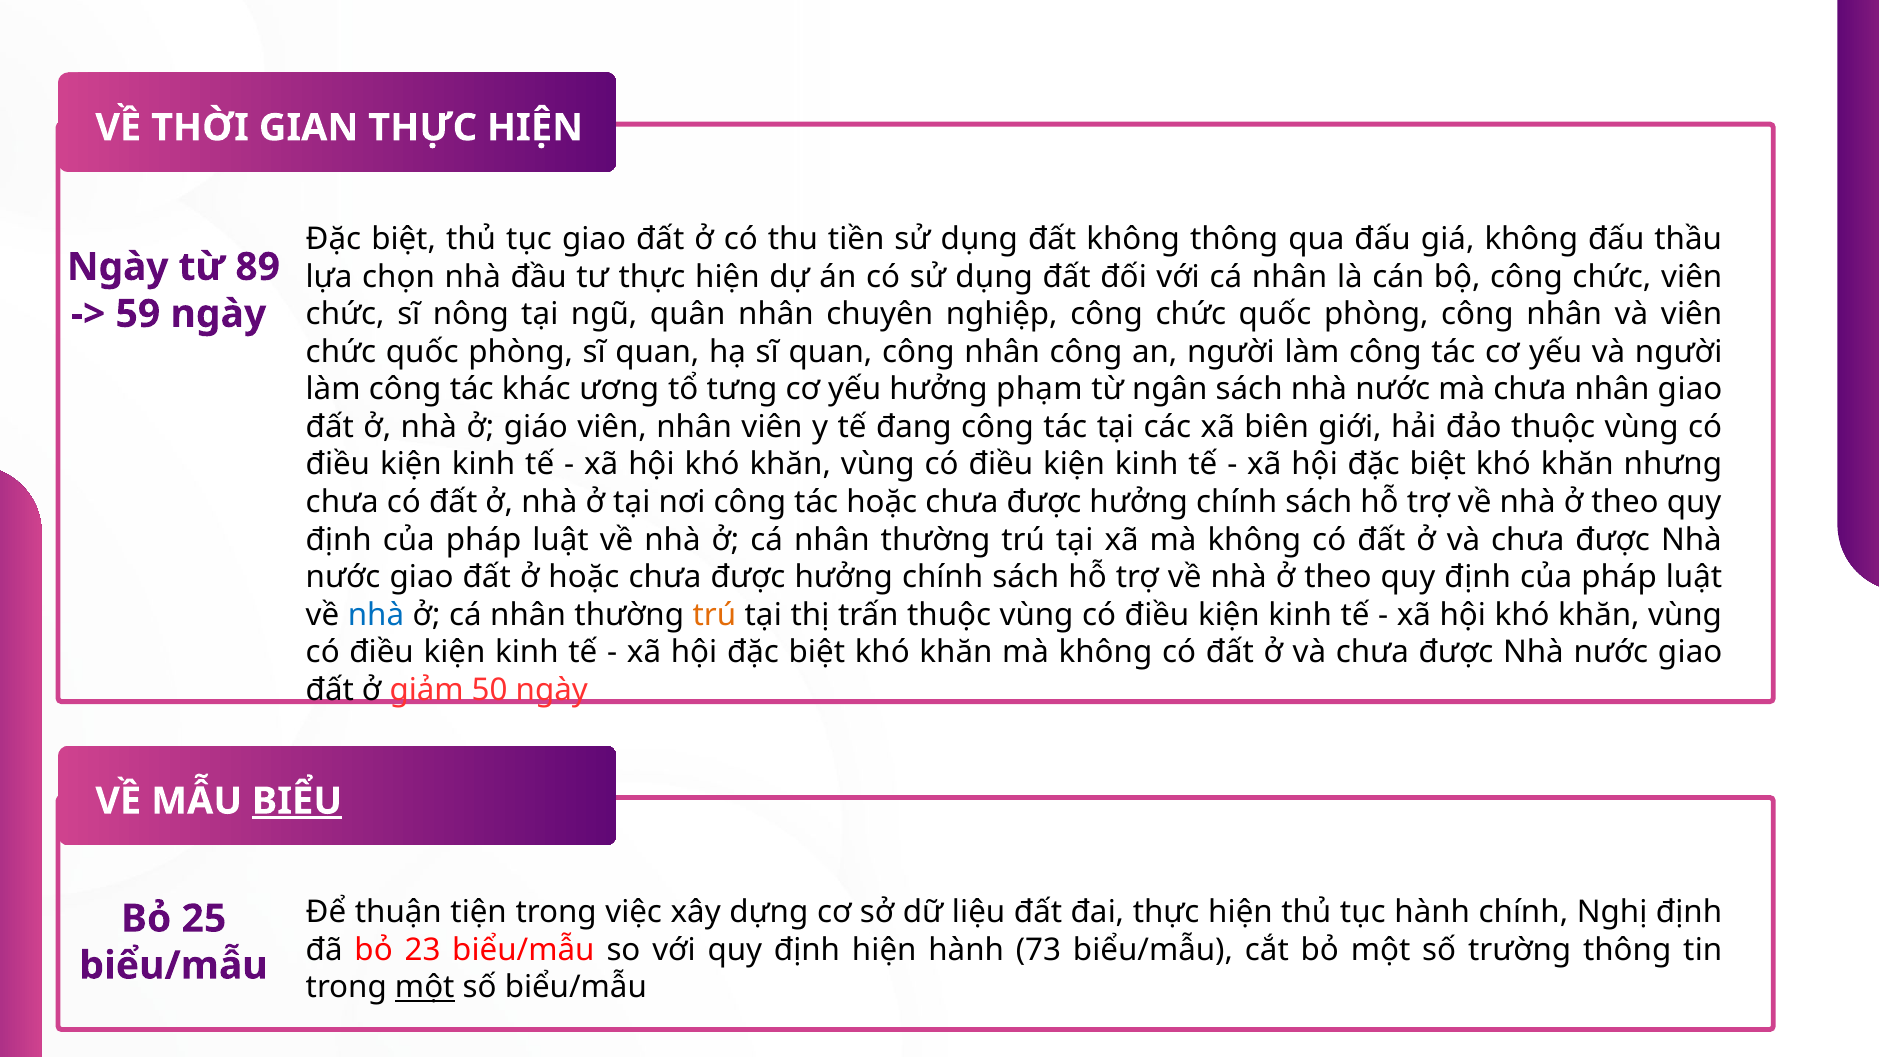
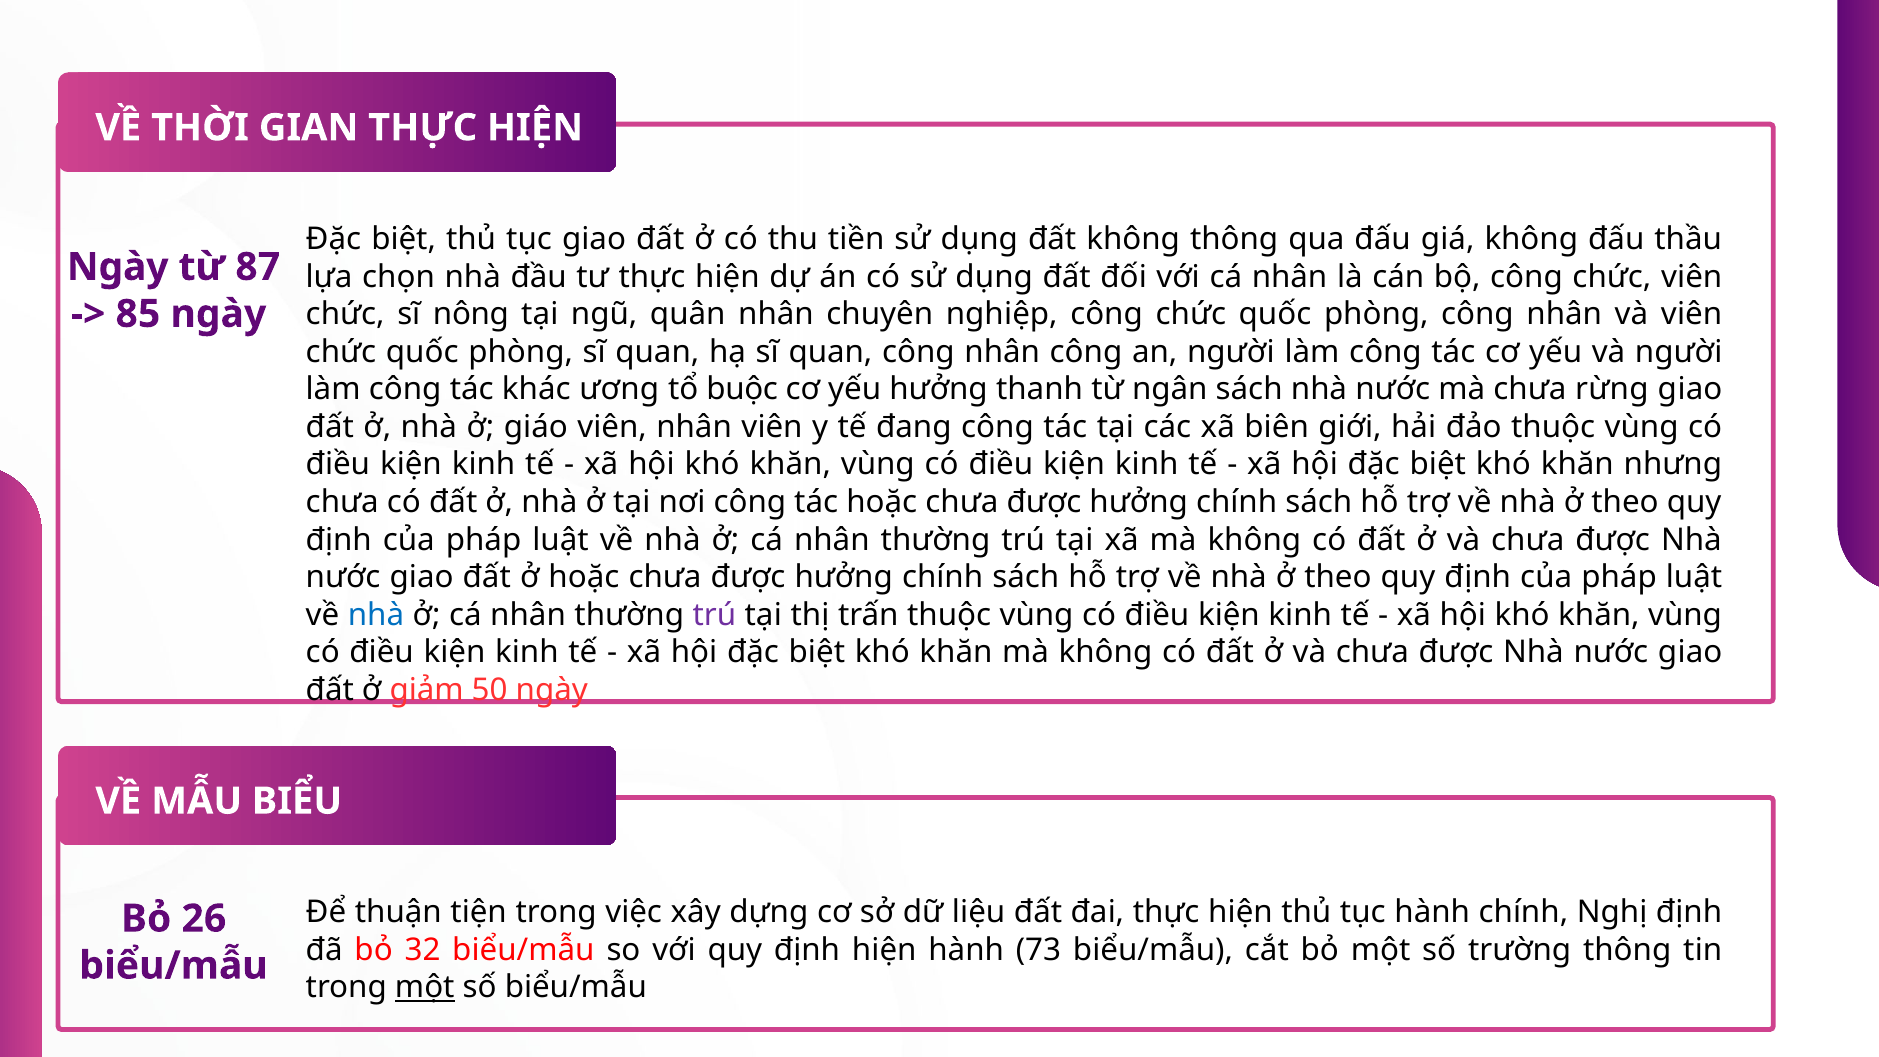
89: 89 -> 87
59: 59 -> 85
tưng: tưng -> buộc
phạm: phạm -> thanh
chưa nhân: nhân -> rừng
trú at (714, 615) colour: orange -> purple
BIỂU underline: present -> none
25: 25 -> 26
23: 23 -> 32
